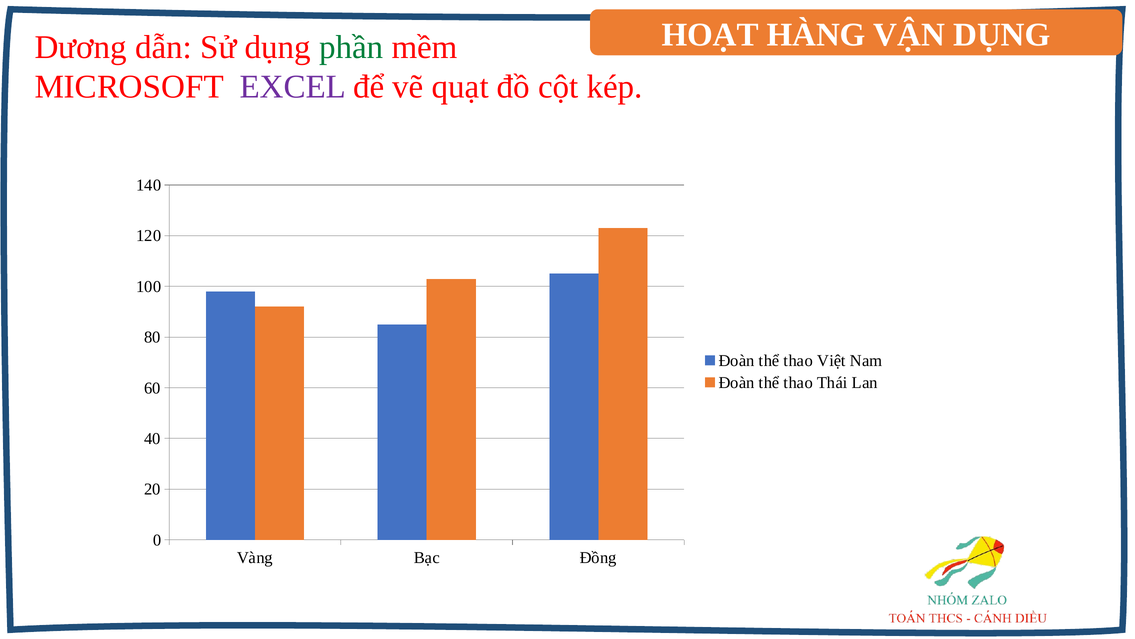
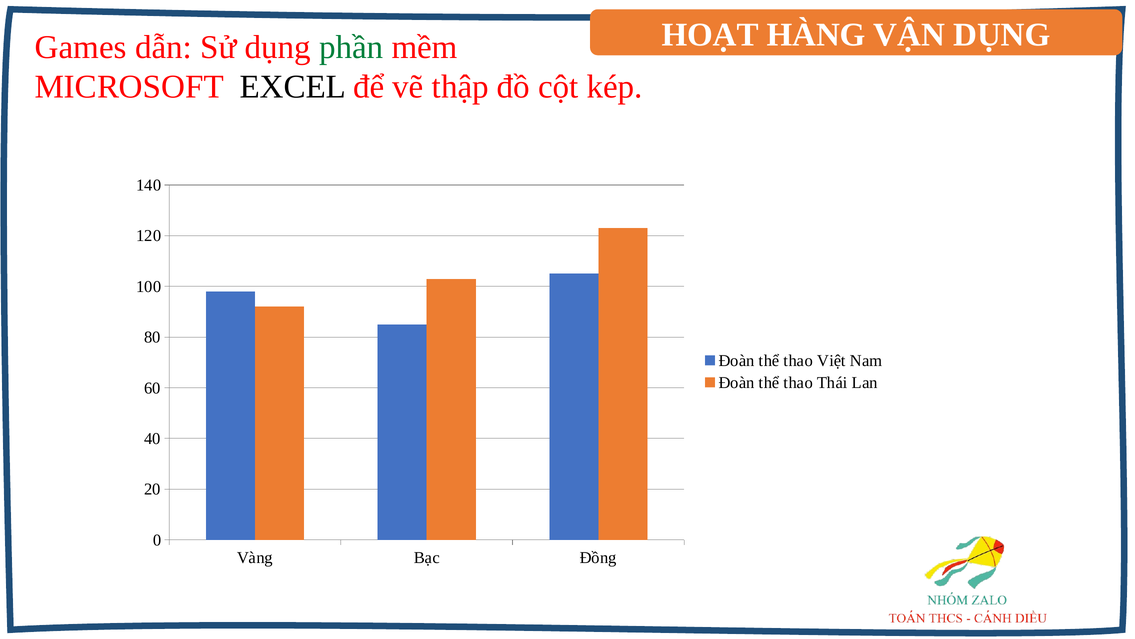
Dương: Dương -> Games
EXCEL colour: purple -> black
quạt: quạt -> thập
